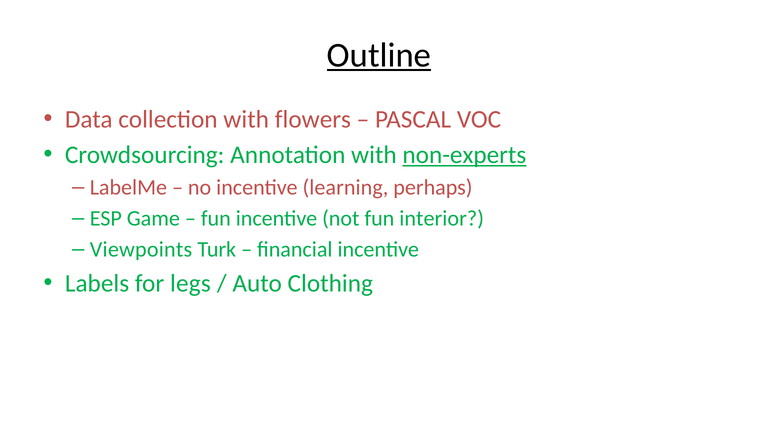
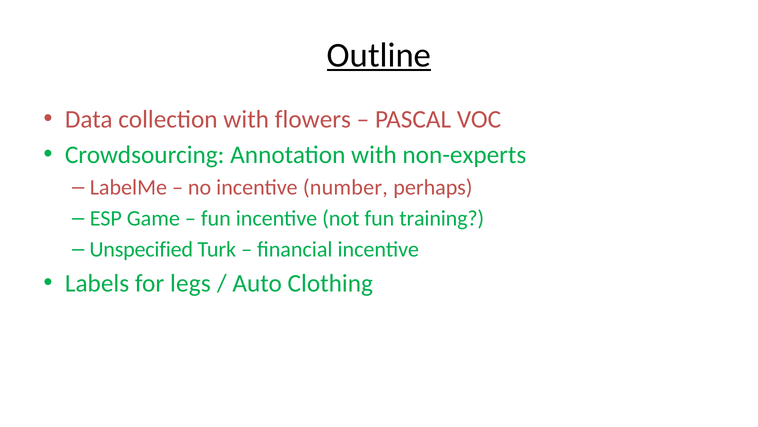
non-experts underline: present -> none
learning: learning -> number
interior: interior -> training
Viewpoints: Viewpoints -> Unspecified
